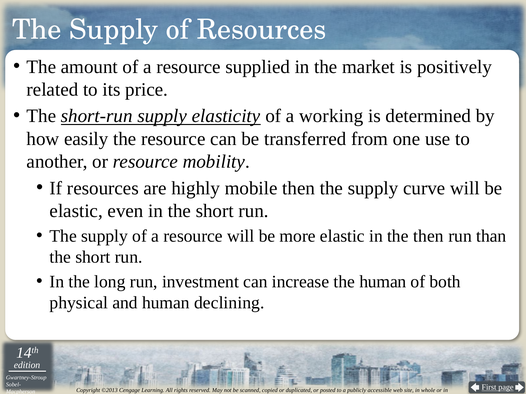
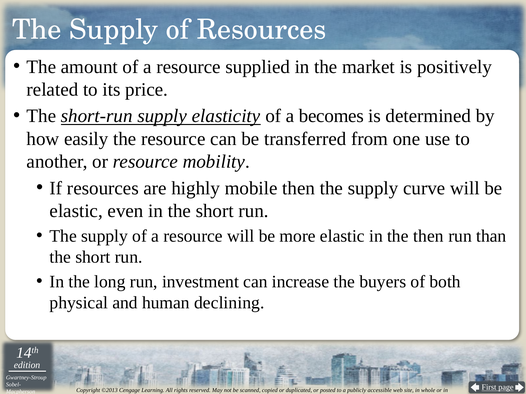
working: working -> becomes
the human: human -> buyers
